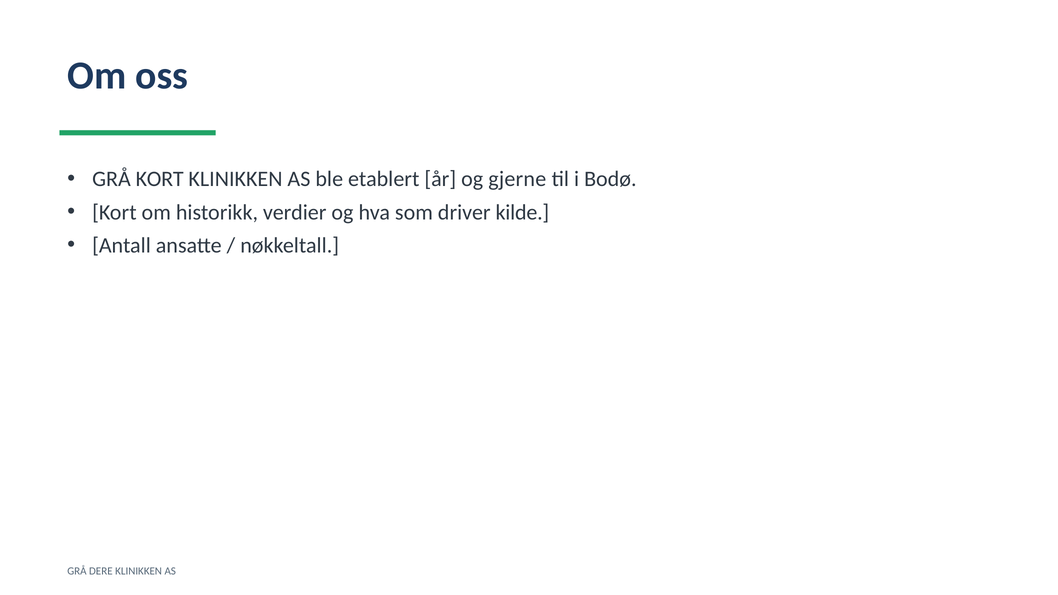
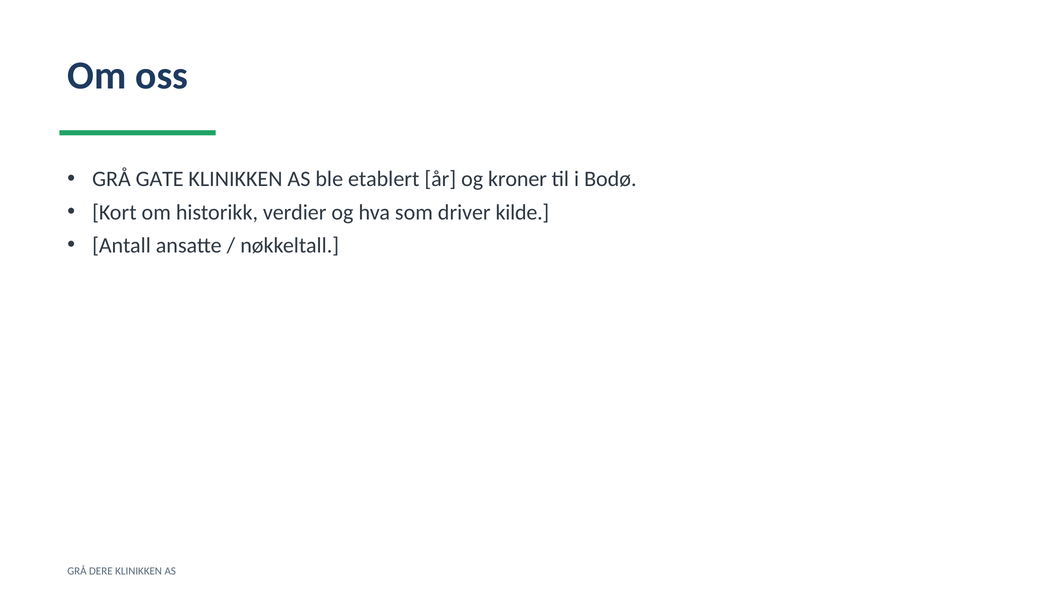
GRÅ KORT: KORT -> GATE
gjerne: gjerne -> kroner
